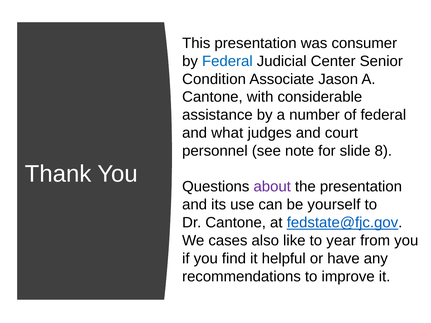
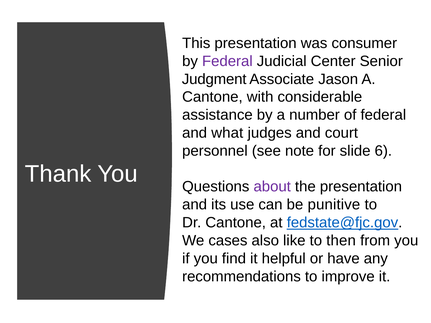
Federal at (227, 61) colour: blue -> purple
Condition: Condition -> Judgment
8: 8 -> 6
yourself: yourself -> punitive
year: year -> then
